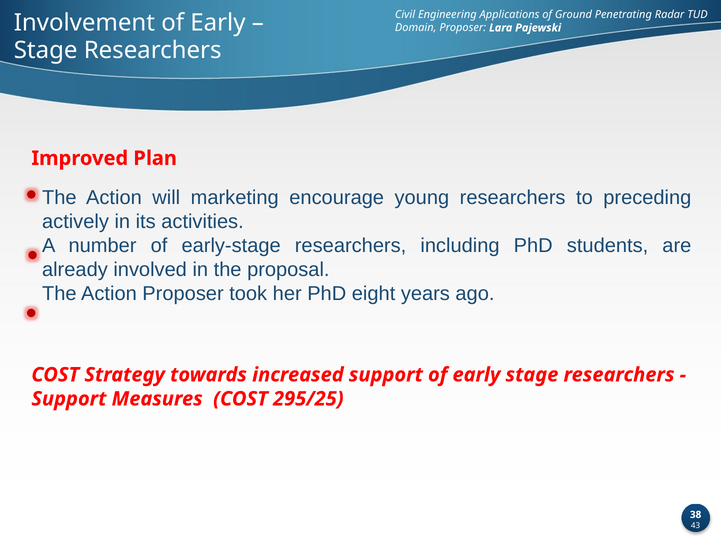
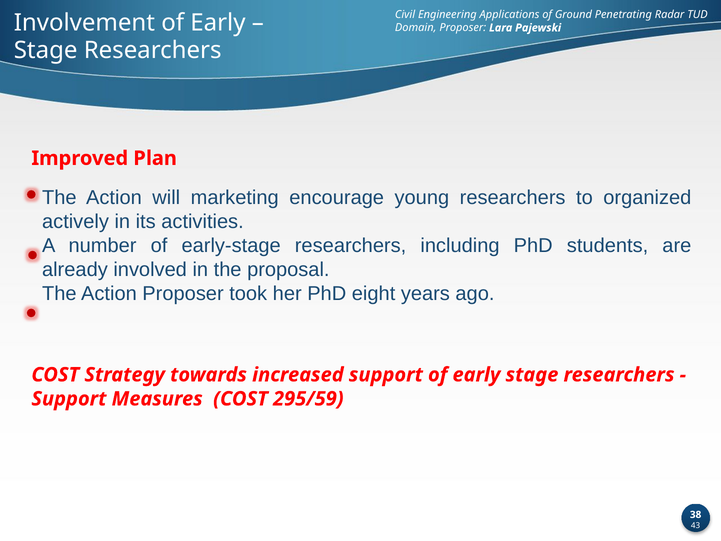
preceding: preceding -> organized
295/25: 295/25 -> 295/59
